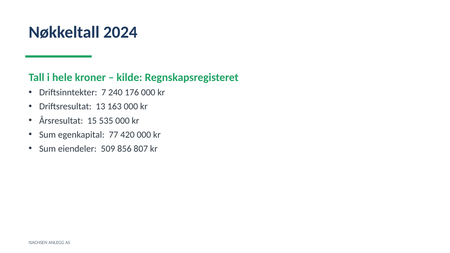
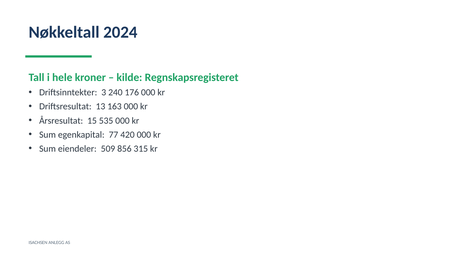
7: 7 -> 3
807: 807 -> 315
